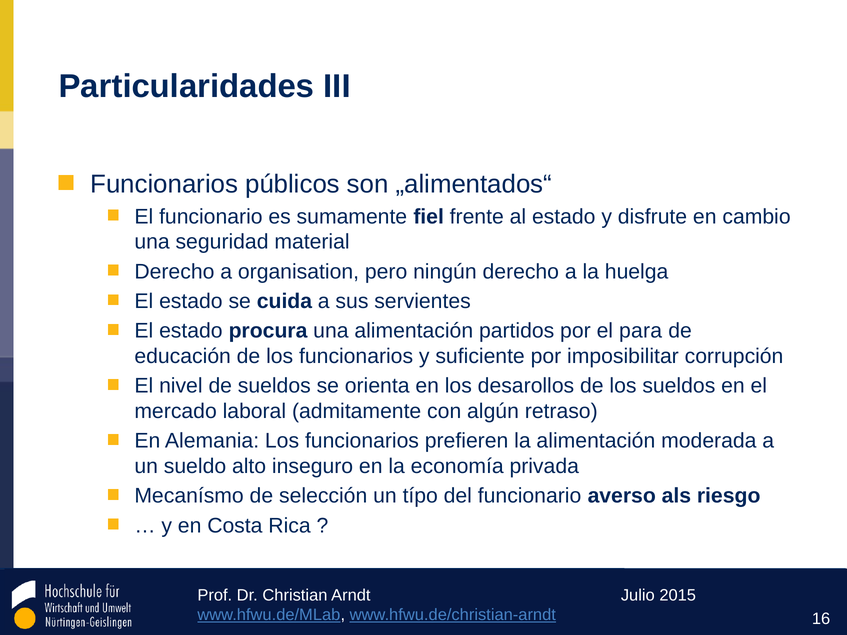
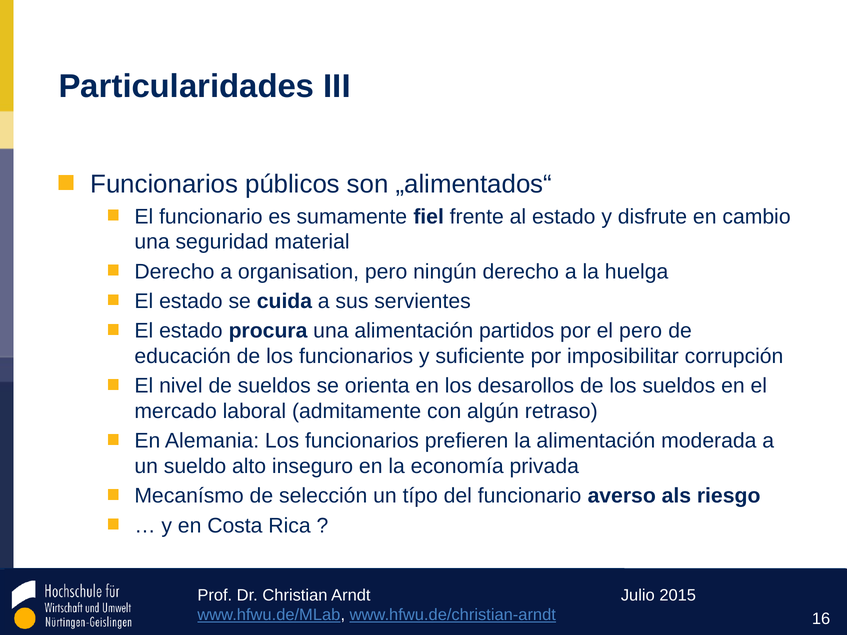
el para: para -> pero
